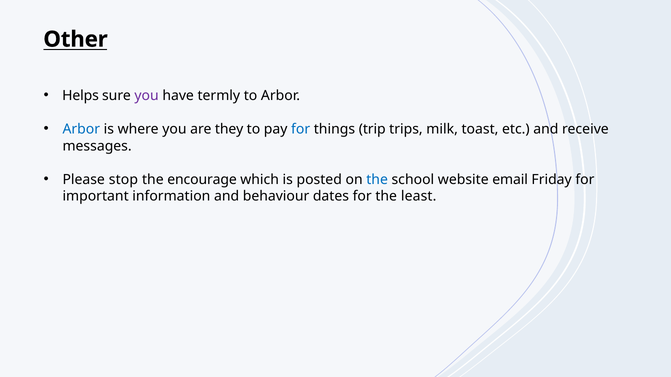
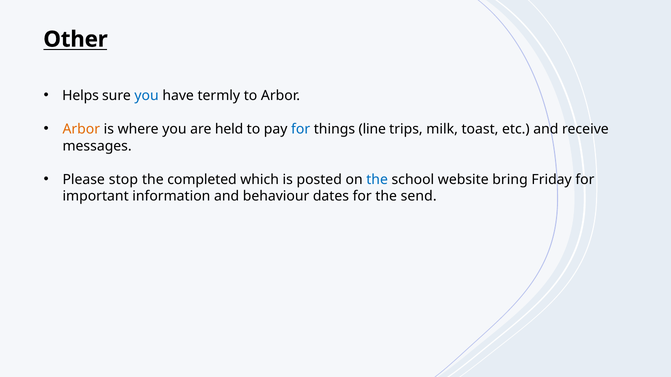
you at (147, 96) colour: purple -> blue
Arbor at (81, 129) colour: blue -> orange
they: they -> held
trip: trip -> line
encourage: encourage -> completed
email: email -> bring
least: least -> send
